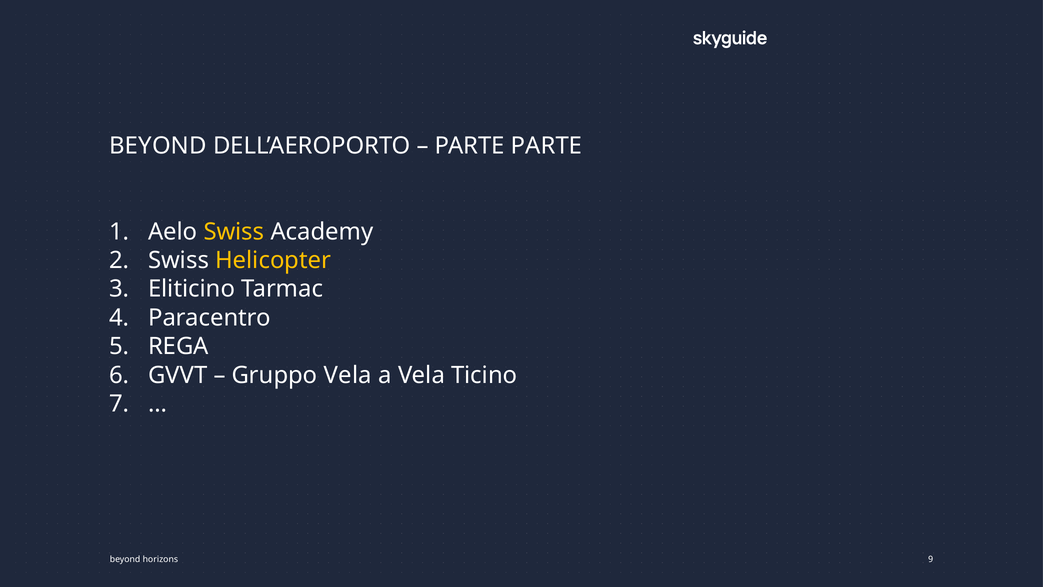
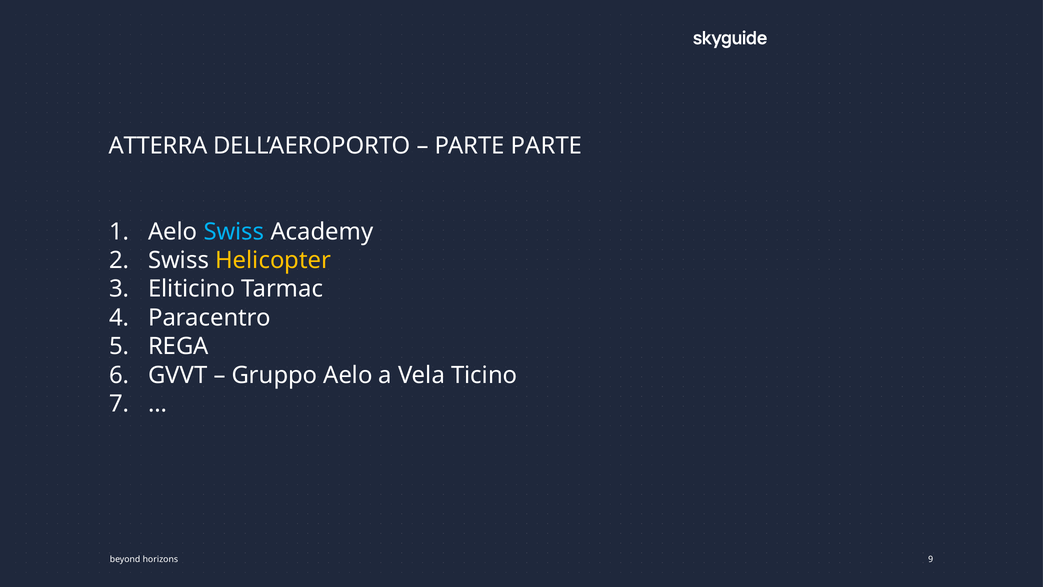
BEYOND at (158, 146): BEYOND -> ATTERRA
Swiss at (234, 232) colour: yellow -> light blue
Gruppo Vela: Vela -> Aelo
